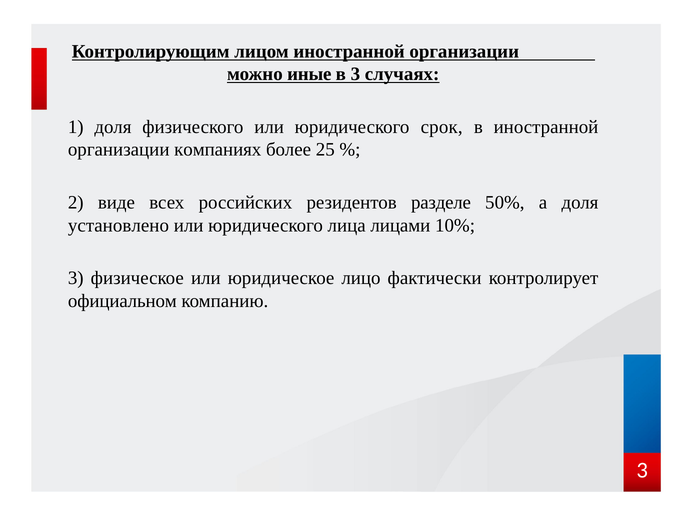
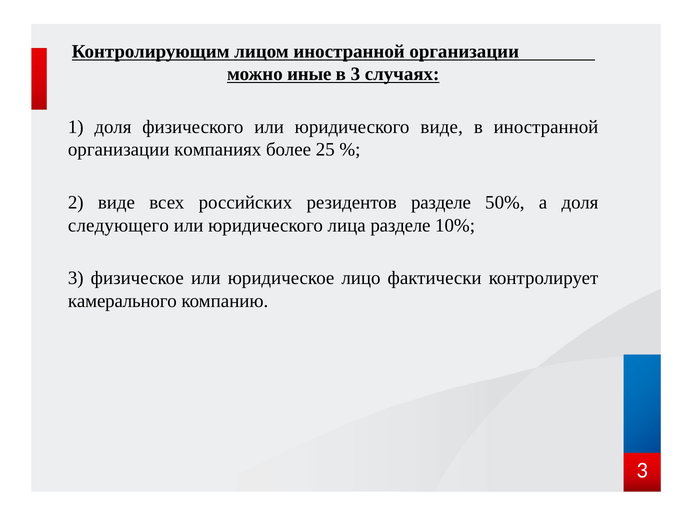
юридического срок: срок -> виде
установлено: установлено -> следующего
лица лицами: лицами -> разделе
официальном: официальном -> камерального
